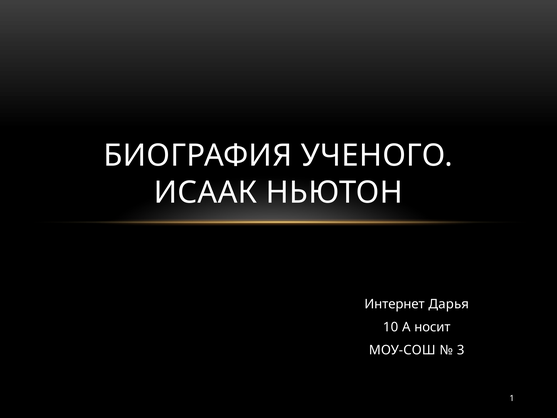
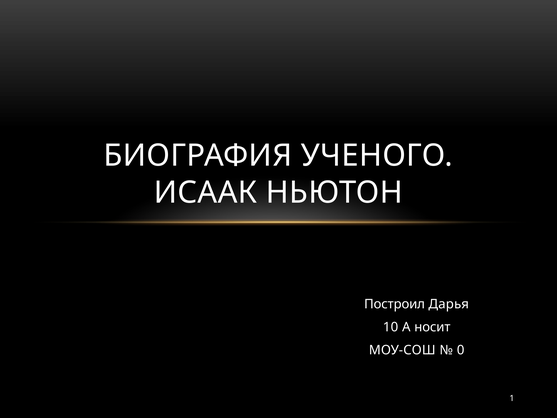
Интернет: Интернет -> Построил
3: 3 -> 0
